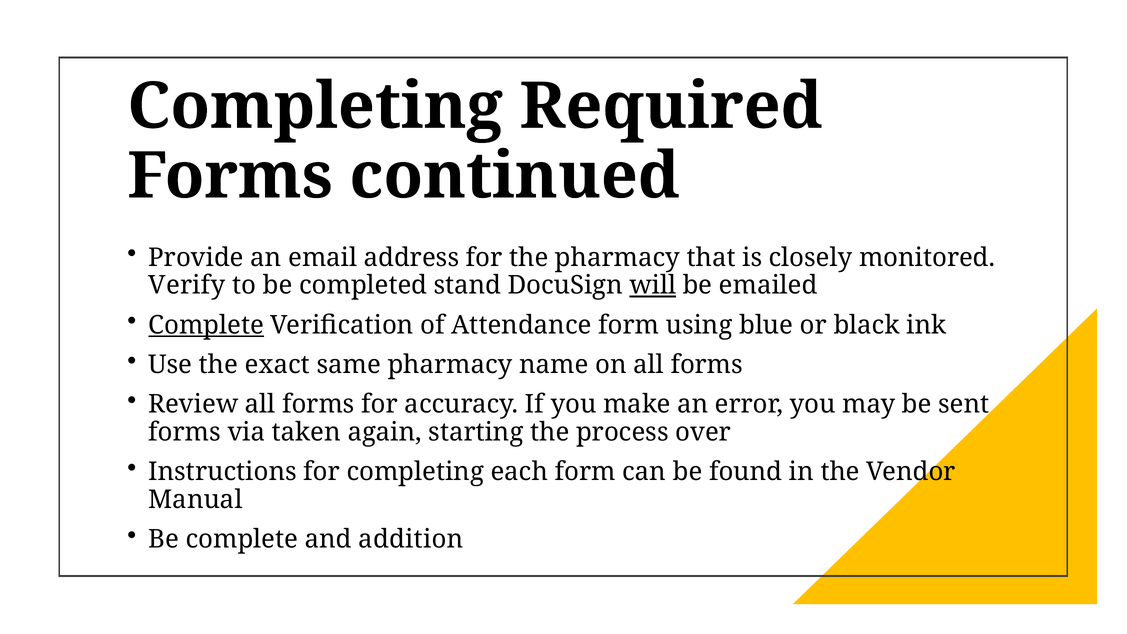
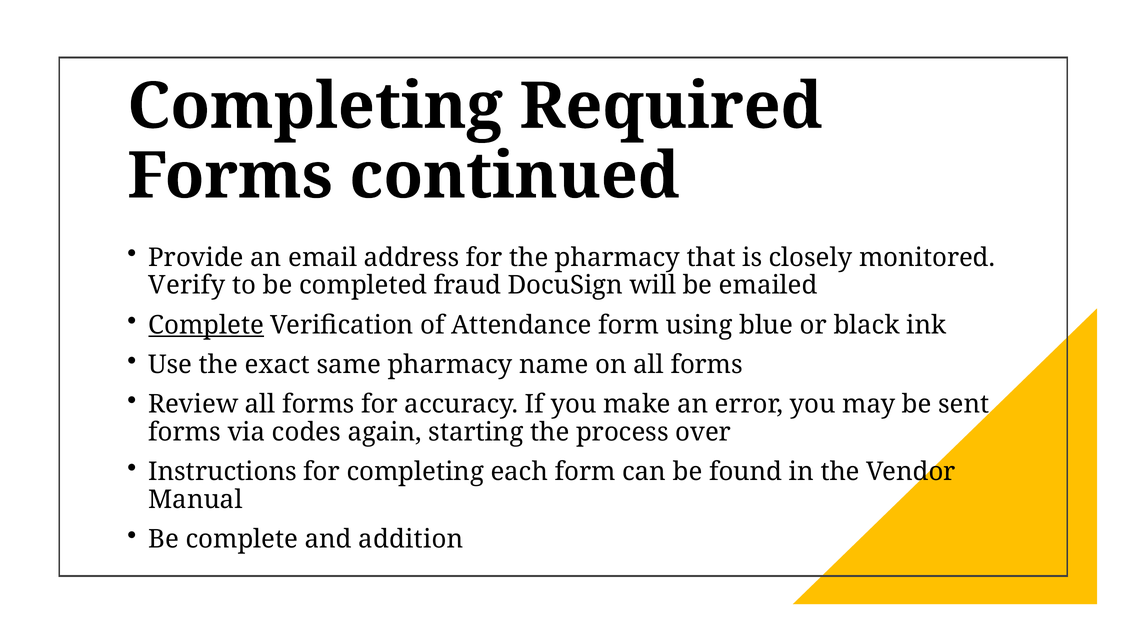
stand: stand -> fraud
will underline: present -> none
taken: taken -> codes
